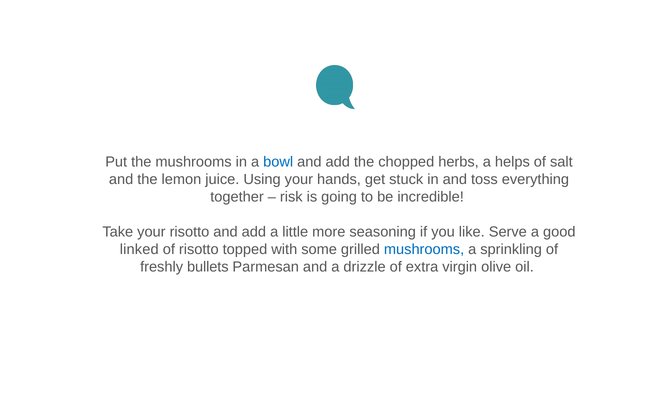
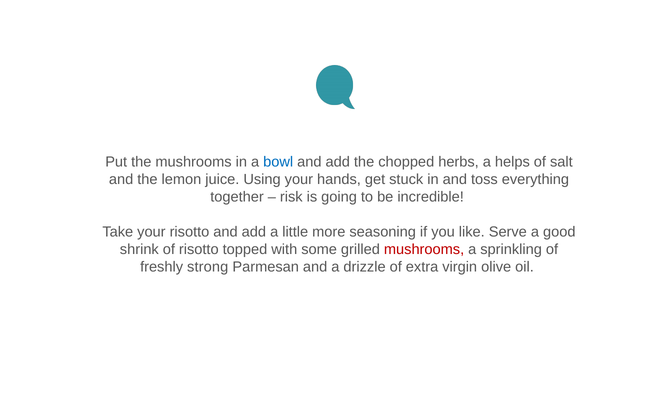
linked: linked -> shrink
mushrooms at (424, 250) colour: blue -> red
bullets: bullets -> strong
